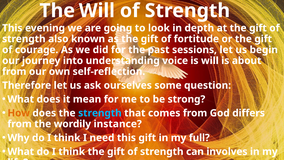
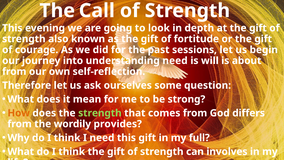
The Will: Will -> Call
understanding voice: voice -> need
strength at (100, 113) colour: light blue -> light green
instance: instance -> provides
